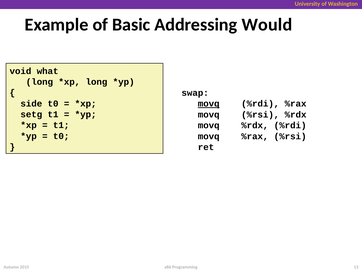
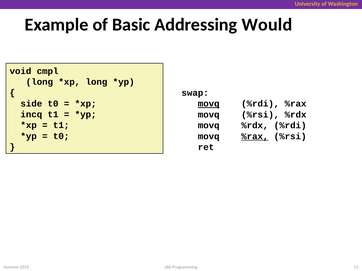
what: what -> cmpl
setg: setg -> incq
%rax at (255, 137) underline: none -> present
